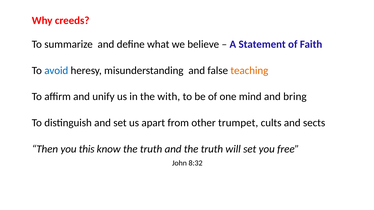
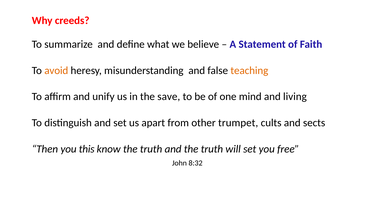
avoid colour: blue -> orange
with: with -> save
bring: bring -> living
